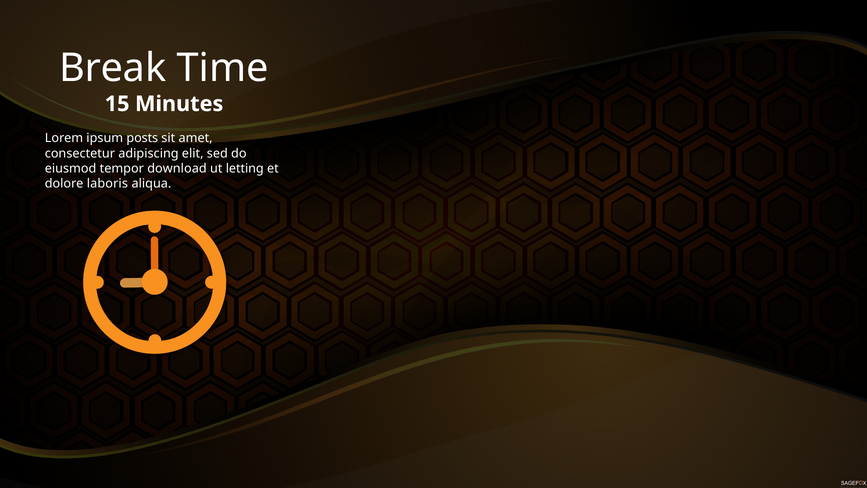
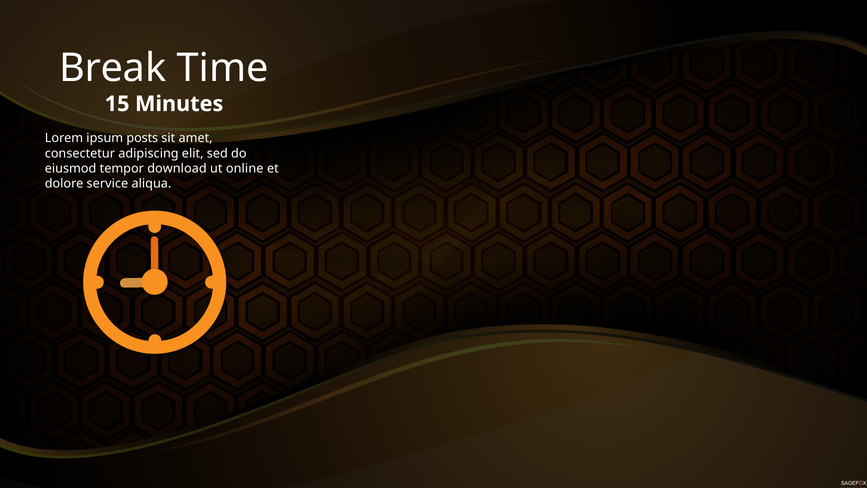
letting: letting -> online
laboris: laboris -> service
